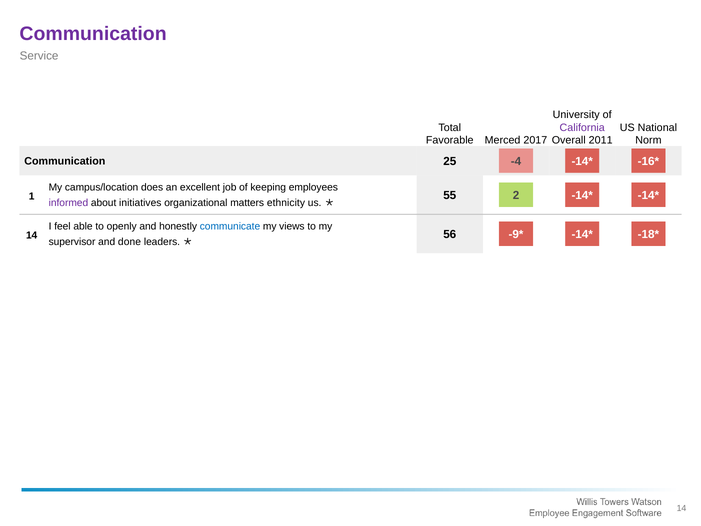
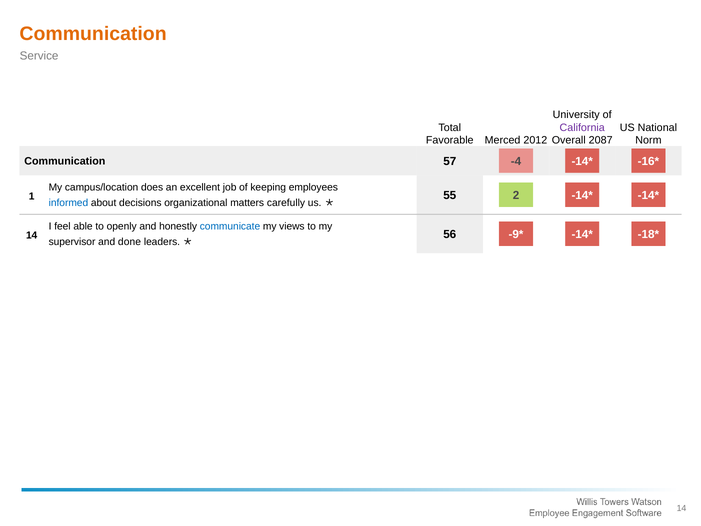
Communication at (93, 34) colour: purple -> orange
2017: 2017 -> 2012
2011: 2011 -> 2087
25: 25 -> 57
informed colour: purple -> blue
initiatives: initiatives -> decisions
ethnicity: ethnicity -> carefully
